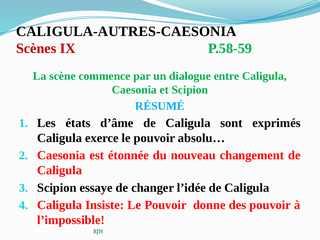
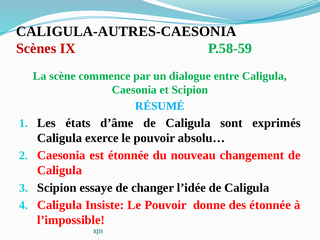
des pouvoir: pouvoir -> étonnée
